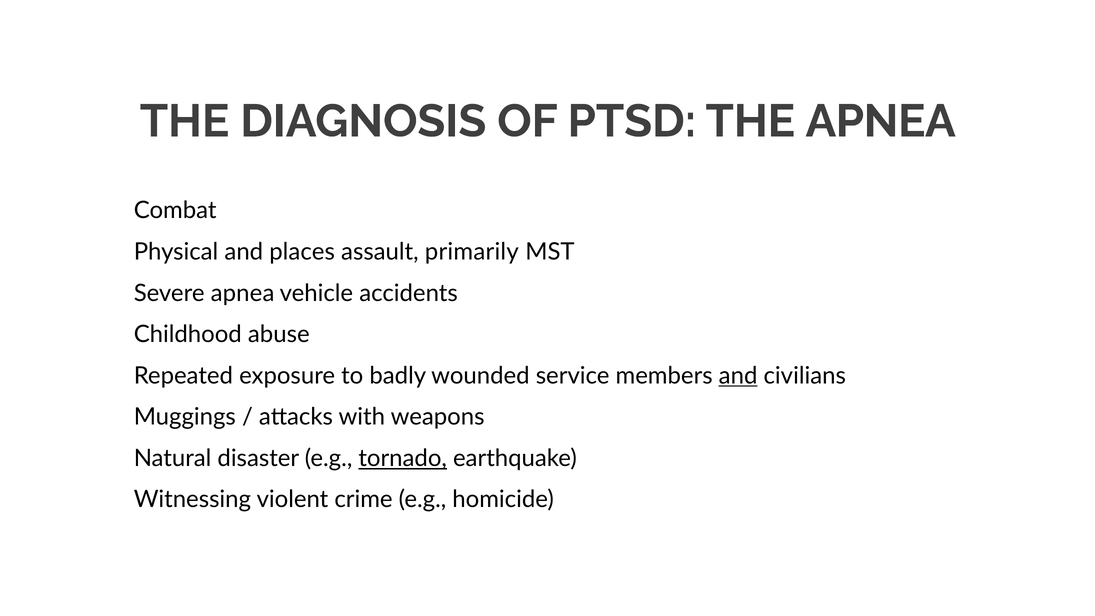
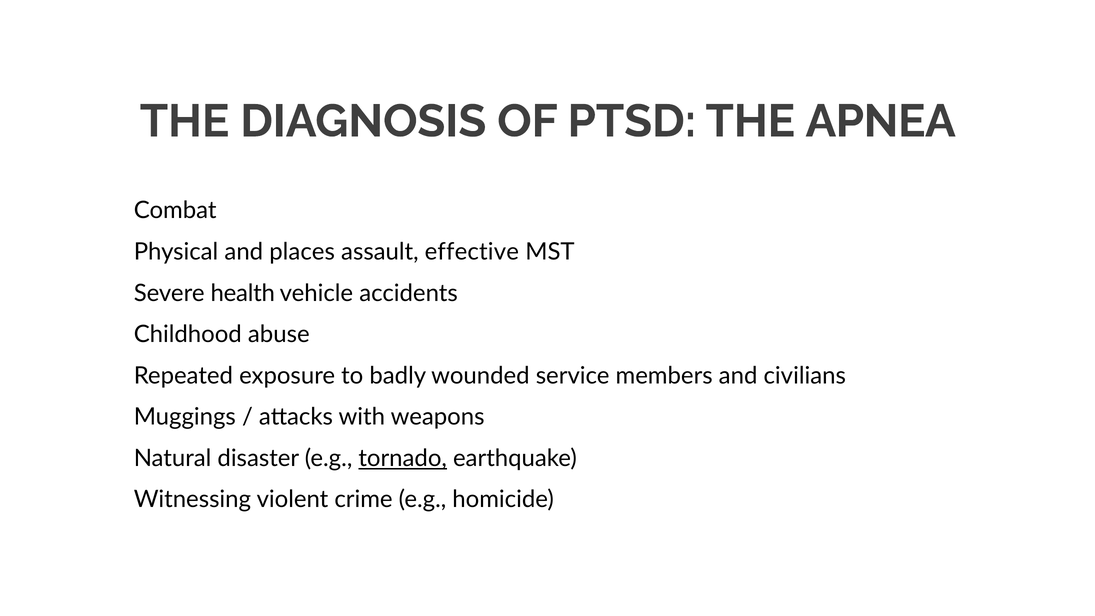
primarily: primarily -> effective
apnea at (243, 293): apnea -> health
and at (738, 376) underline: present -> none
